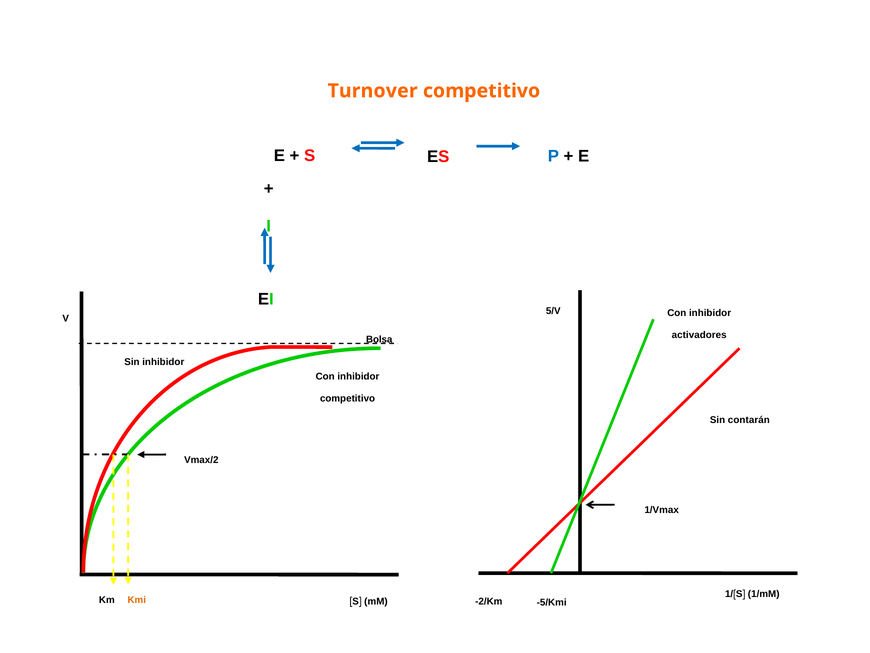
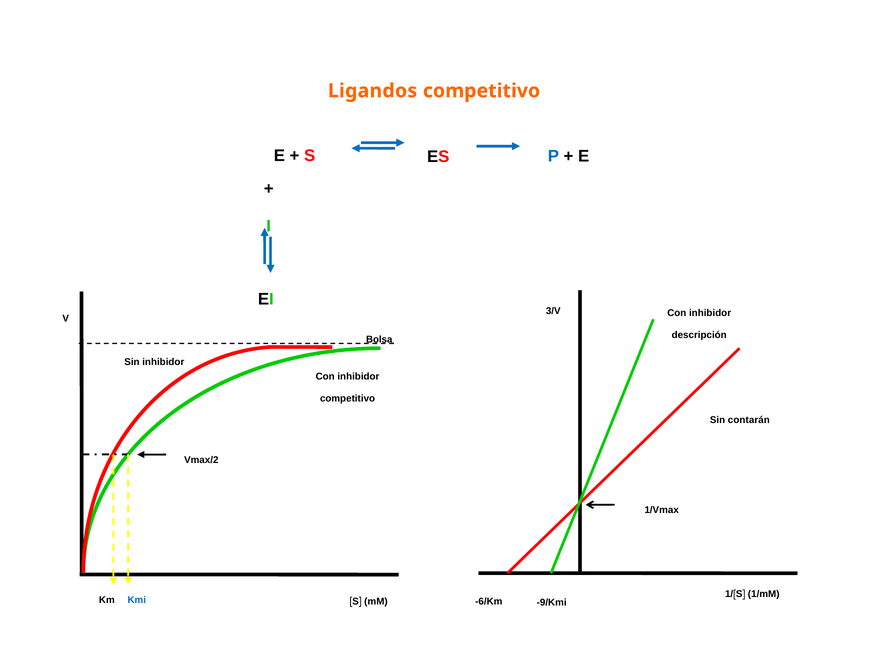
Turnover: Turnover -> Ligandos
5/V: 5/V -> 3/V
activadores: activadores -> descripción
Kmi colour: orange -> blue
-5/Kmi: -5/Kmi -> -9/Kmi
-2/Km: -2/Km -> -6/Km
